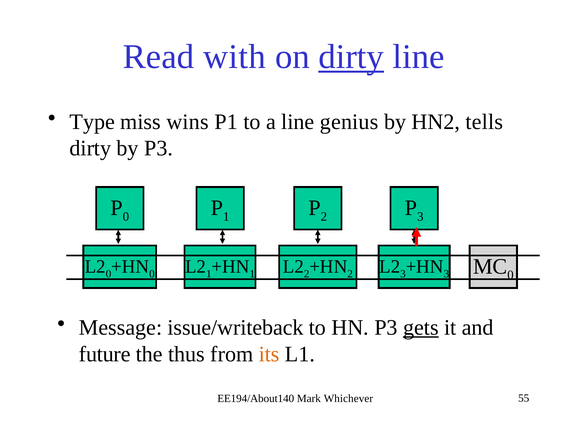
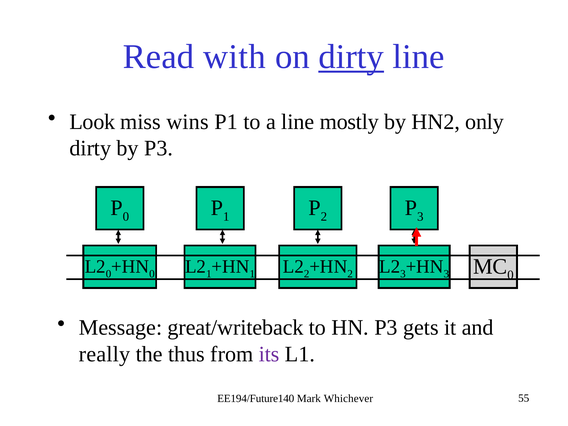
Type: Type -> Look
genius: genius -> mostly
tells: tells -> only
issue/writeback: issue/writeback -> great/writeback
gets underline: present -> none
future: future -> really
its colour: orange -> purple
EE194/About140: EE194/About140 -> EE194/Future140
